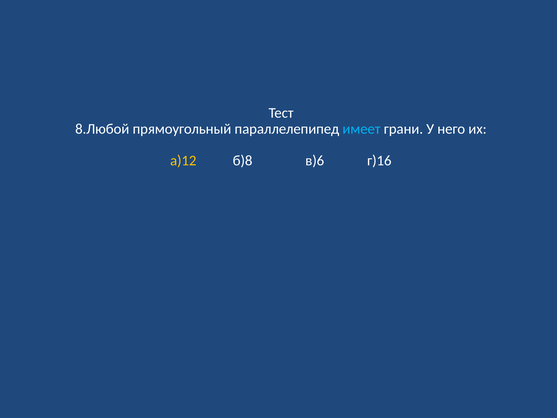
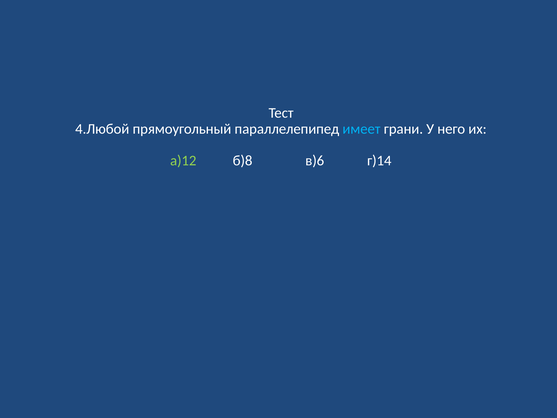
8.Любой: 8.Любой -> 4.Любой
а)12 colour: yellow -> light green
г)16: г)16 -> г)14
